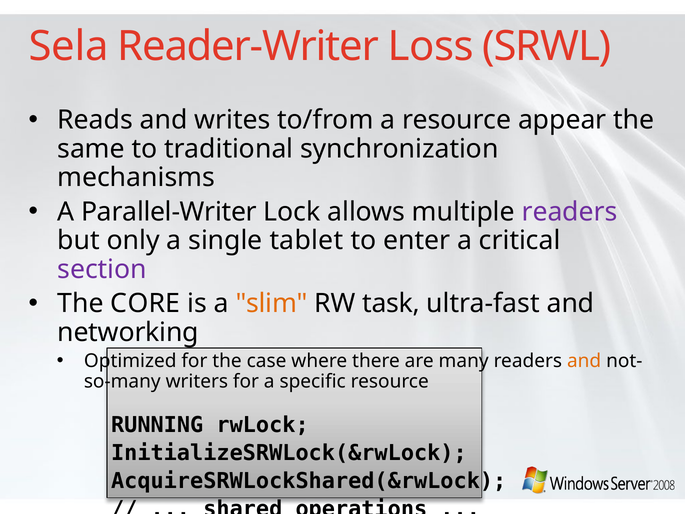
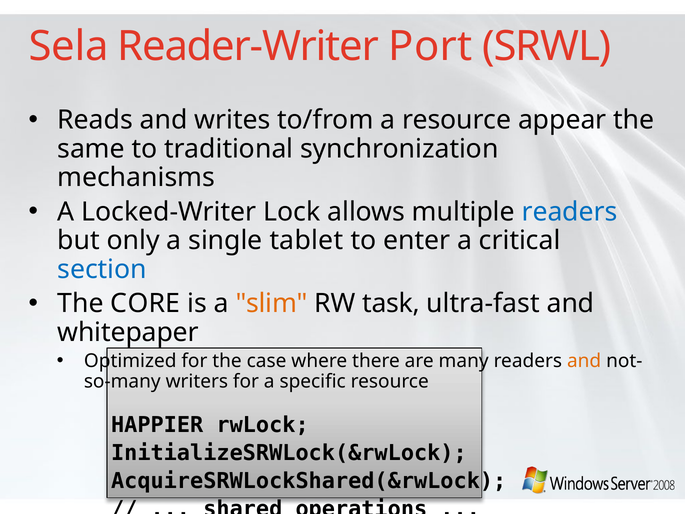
Loss: Loss -> Port
Parallel-Writer: Parallel-Writer -> Locked-Writer
readers at (569, 212) colour: purple -> blue
section colour: purple -> blue
networking: networking -> whitepaper
RUNNING: RUNNING -> HAPPIER
